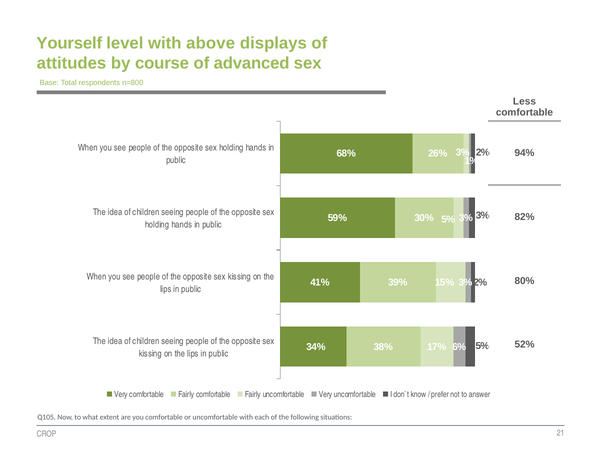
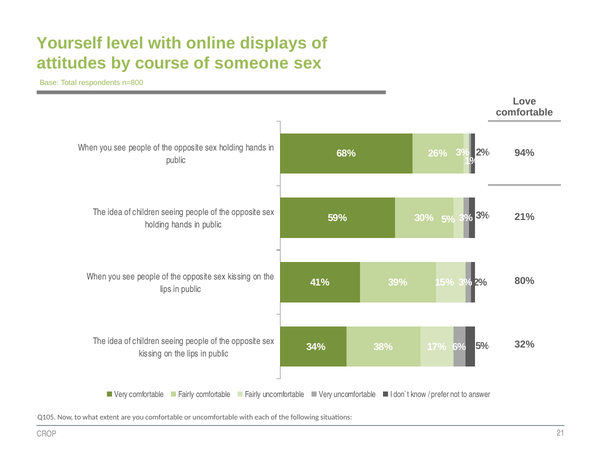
above: above -> online
advanced: advanced -> someone
Less: Less -> Love
82%: 82% -> 21%
52%: 52% -> 32%
